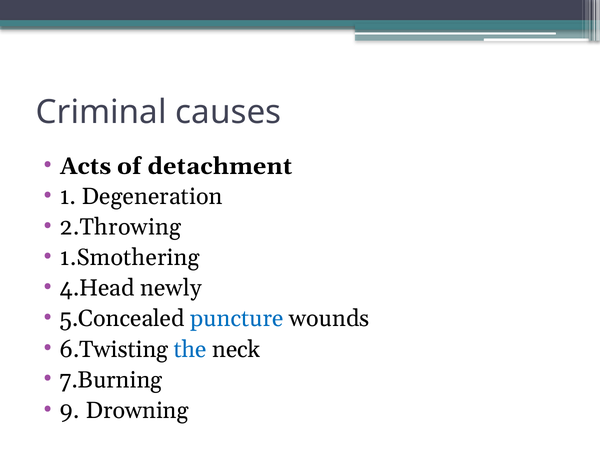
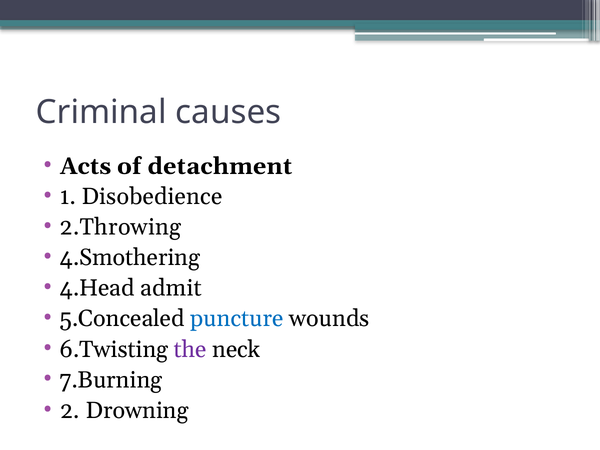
Degeneration: Degeneration -> Disobedience
1.Smothering: 1.Smothering -> 4.Smothering
newly: newly -> admit
the colour: blue -> purple
9: 9 -> 2
